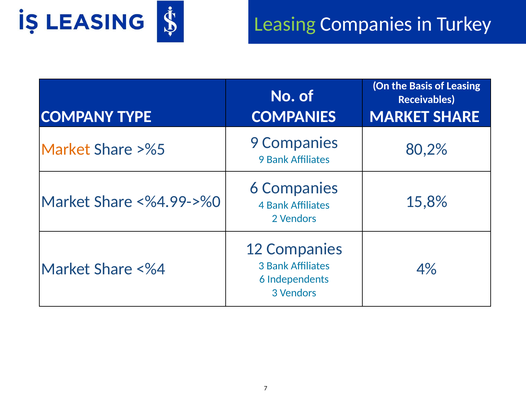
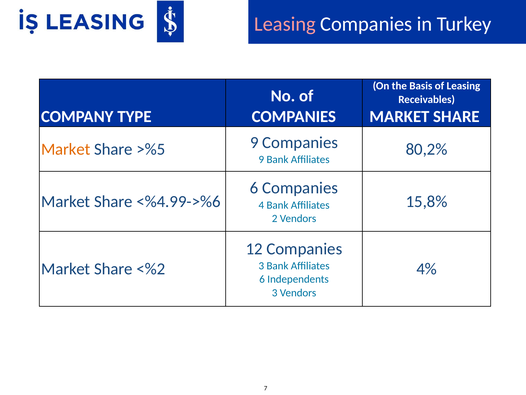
Leasing at (285, 24) colour: light green -> pink
<%4.99->%0: <%4.99->%0 -> <%4.99->%6
<%4: <%4 -> <%2
